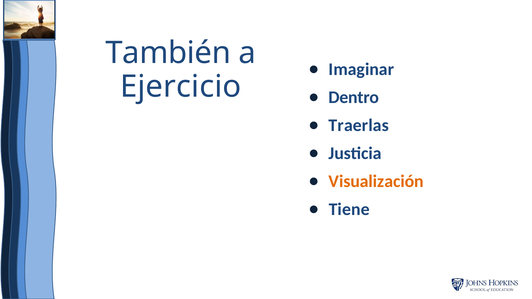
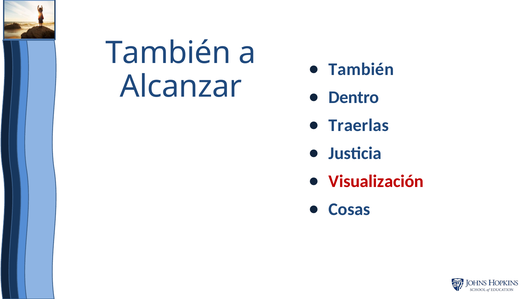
Imaginar at (361, 70): Imaginar -> También
Ejercicio: Ejercicio -> Alcanzar
Visualización colour: orange -> red
Tiene: Tiene -> Cosas
